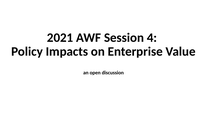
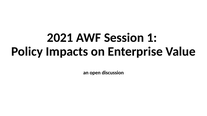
4: 4 -> 1
